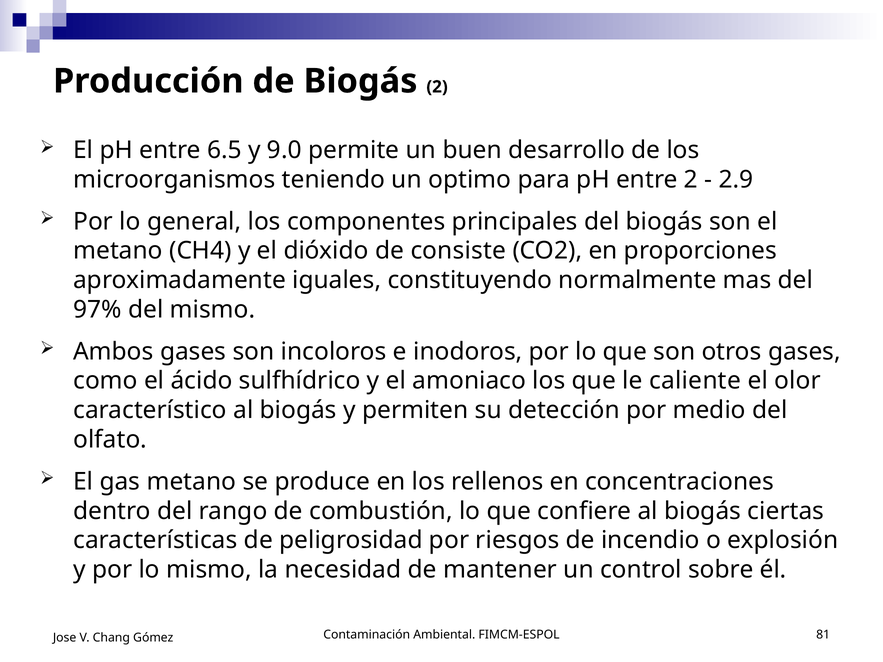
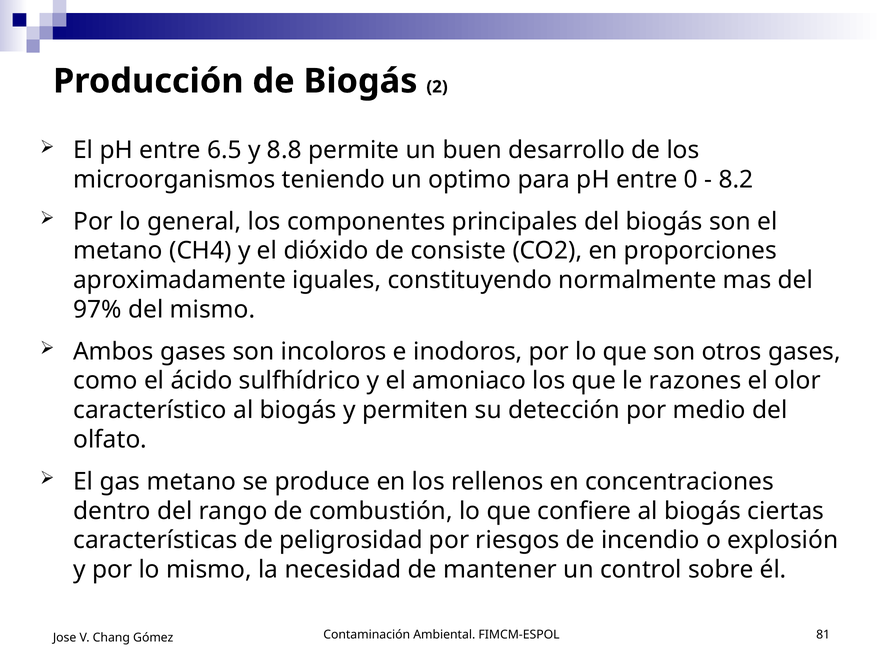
9.0: 9.0 -> 8.8
entre 2: 2 -> 0
2.9: 2.9 -> 8.2
caliente: caliente -> razones
